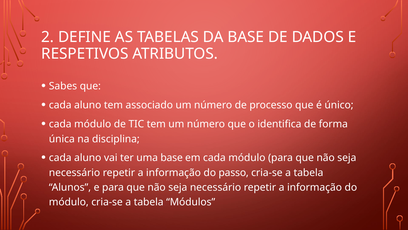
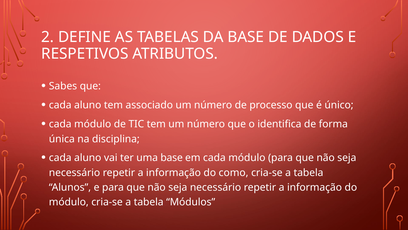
passo: passo -> como
